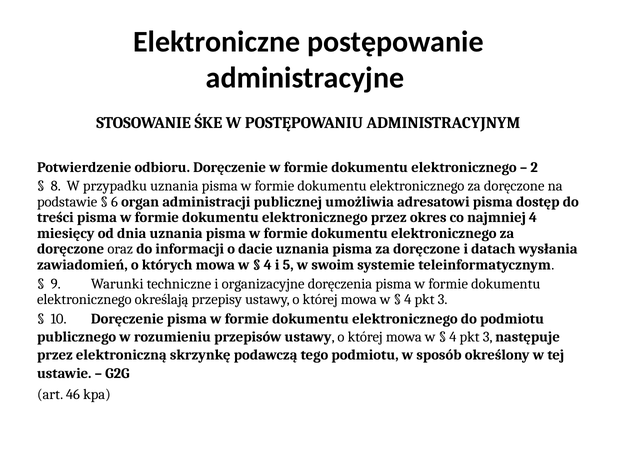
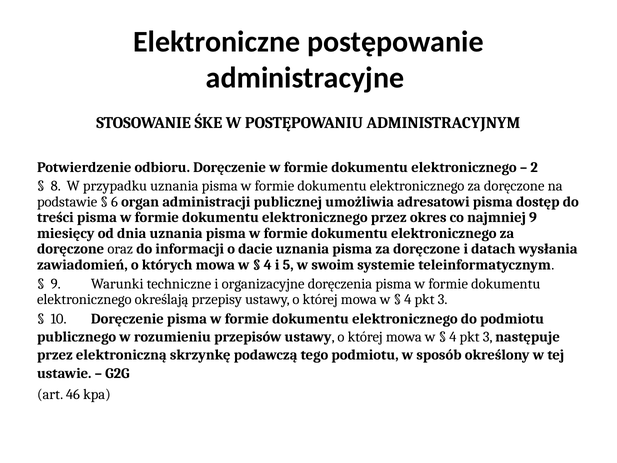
najmniej 4: 4 -> 9
